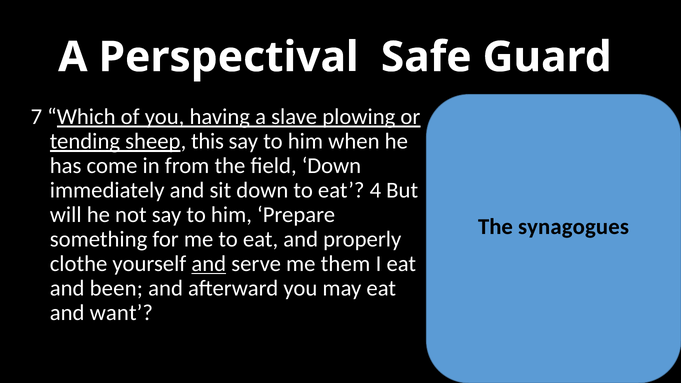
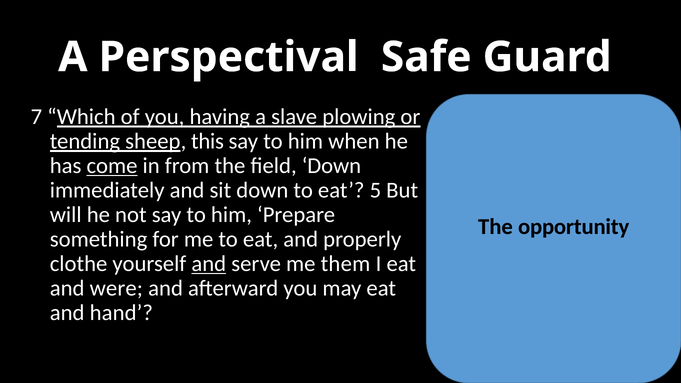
come underline: none -> present
4: 4 -> 5
synagogues: synagogues -> opportunity
been: been -> were
want: want -> hand
